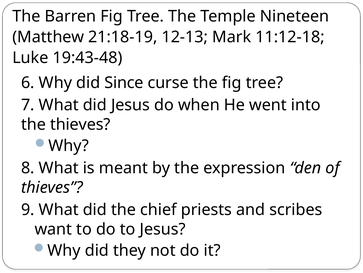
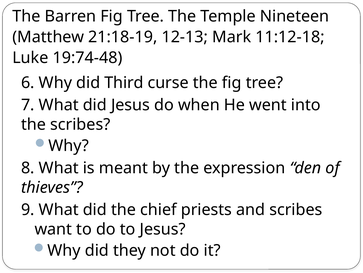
19:43-48: 19:43-48 -> 19:74-48
Since: Since -> Third
the thieves: thieves -> scribes
